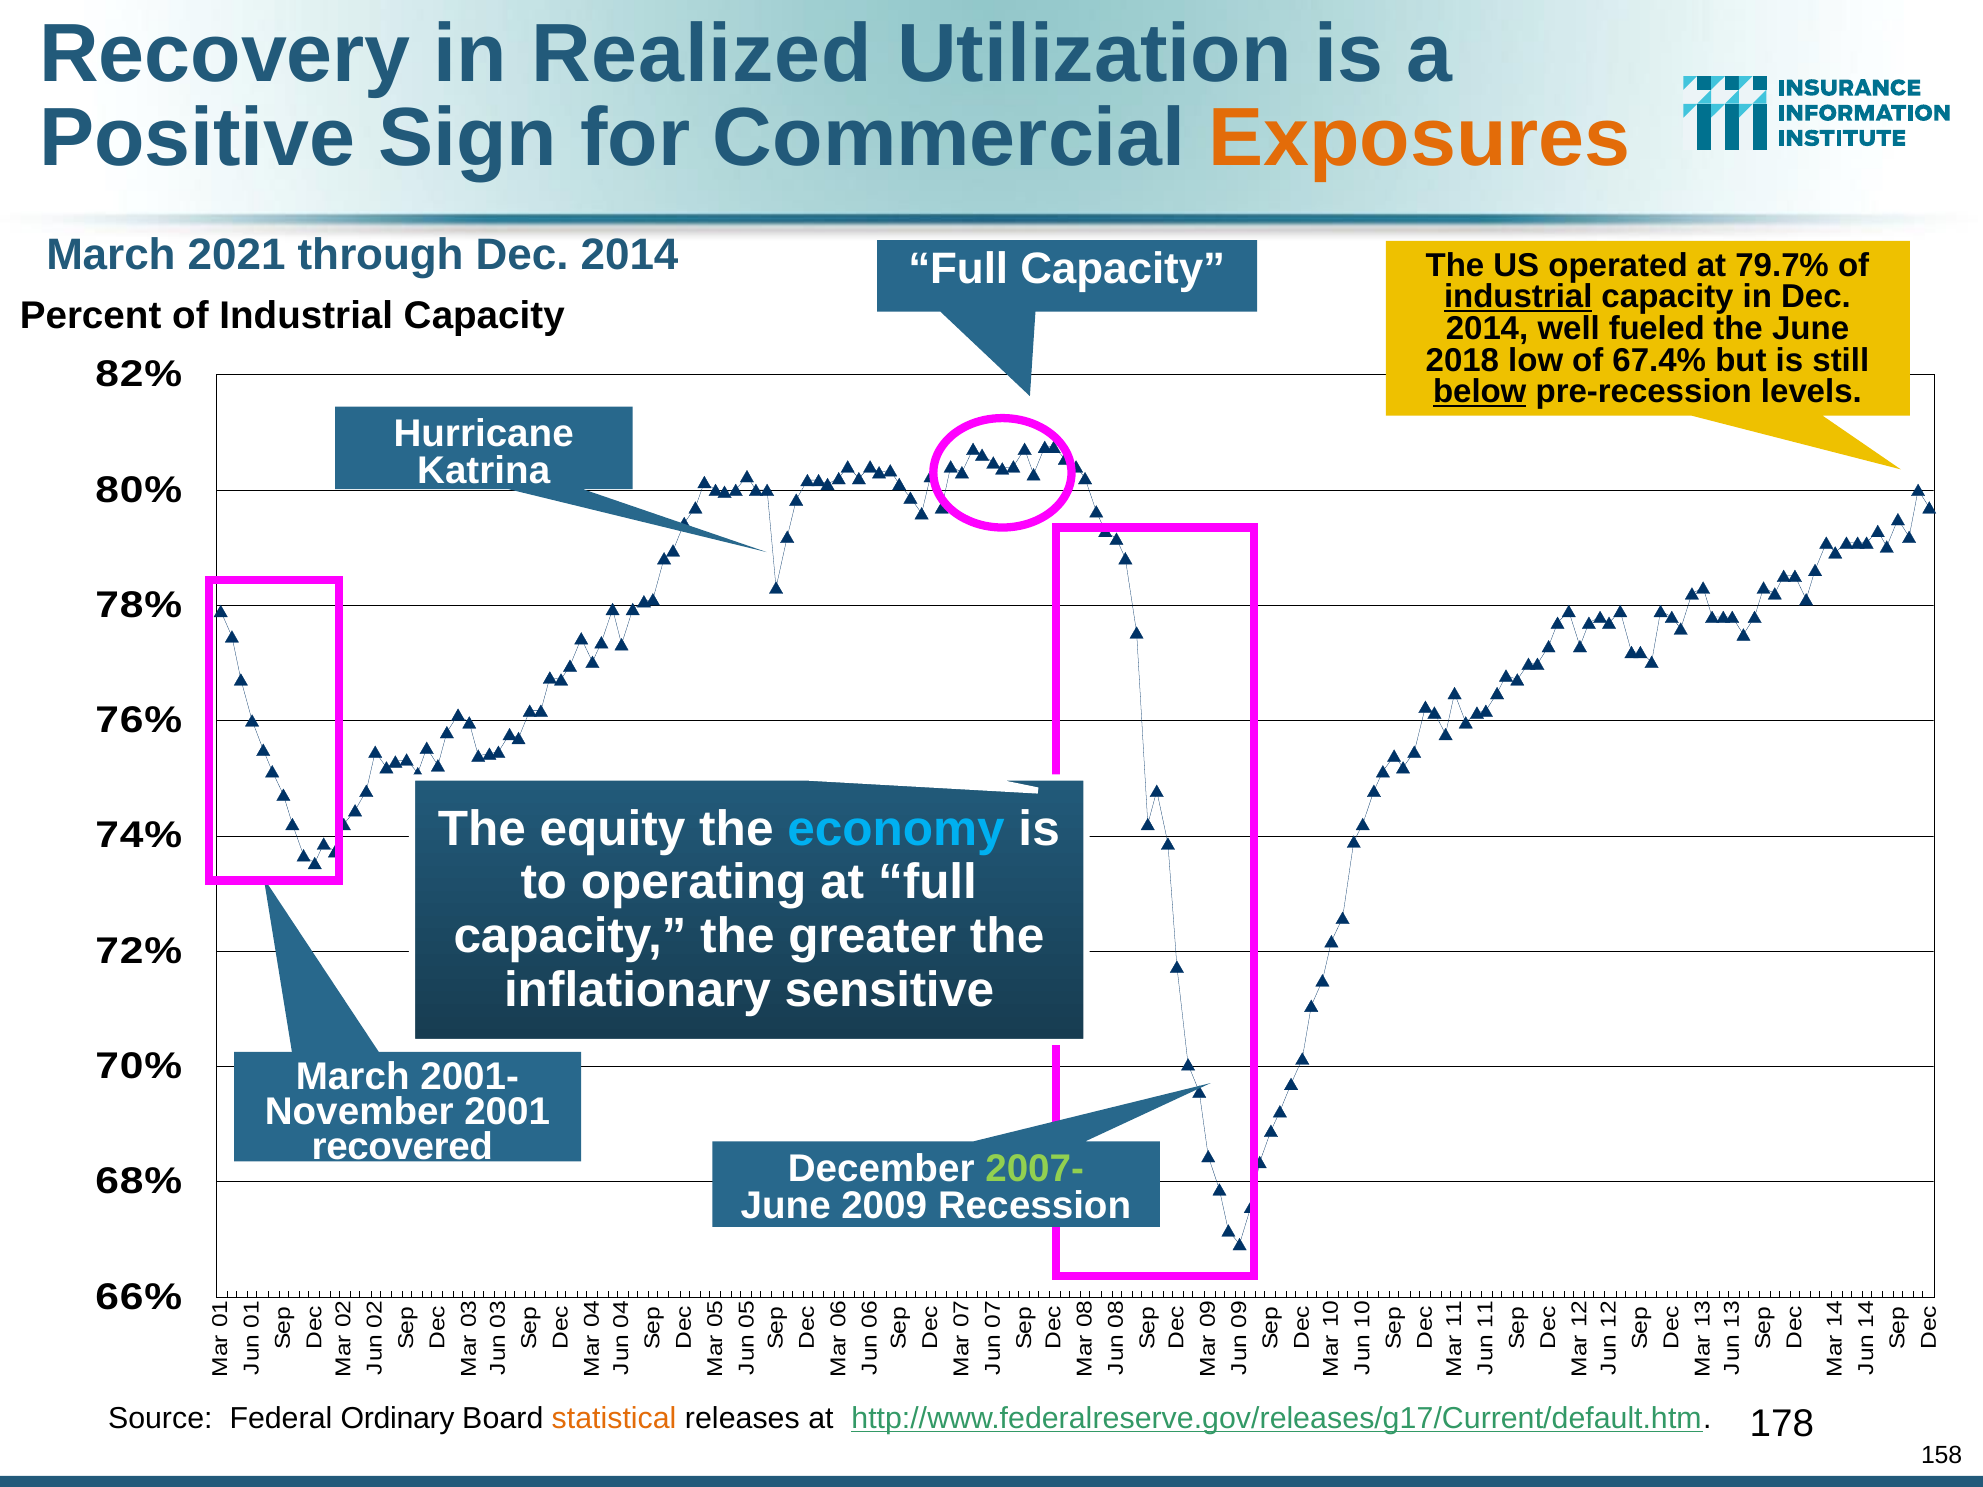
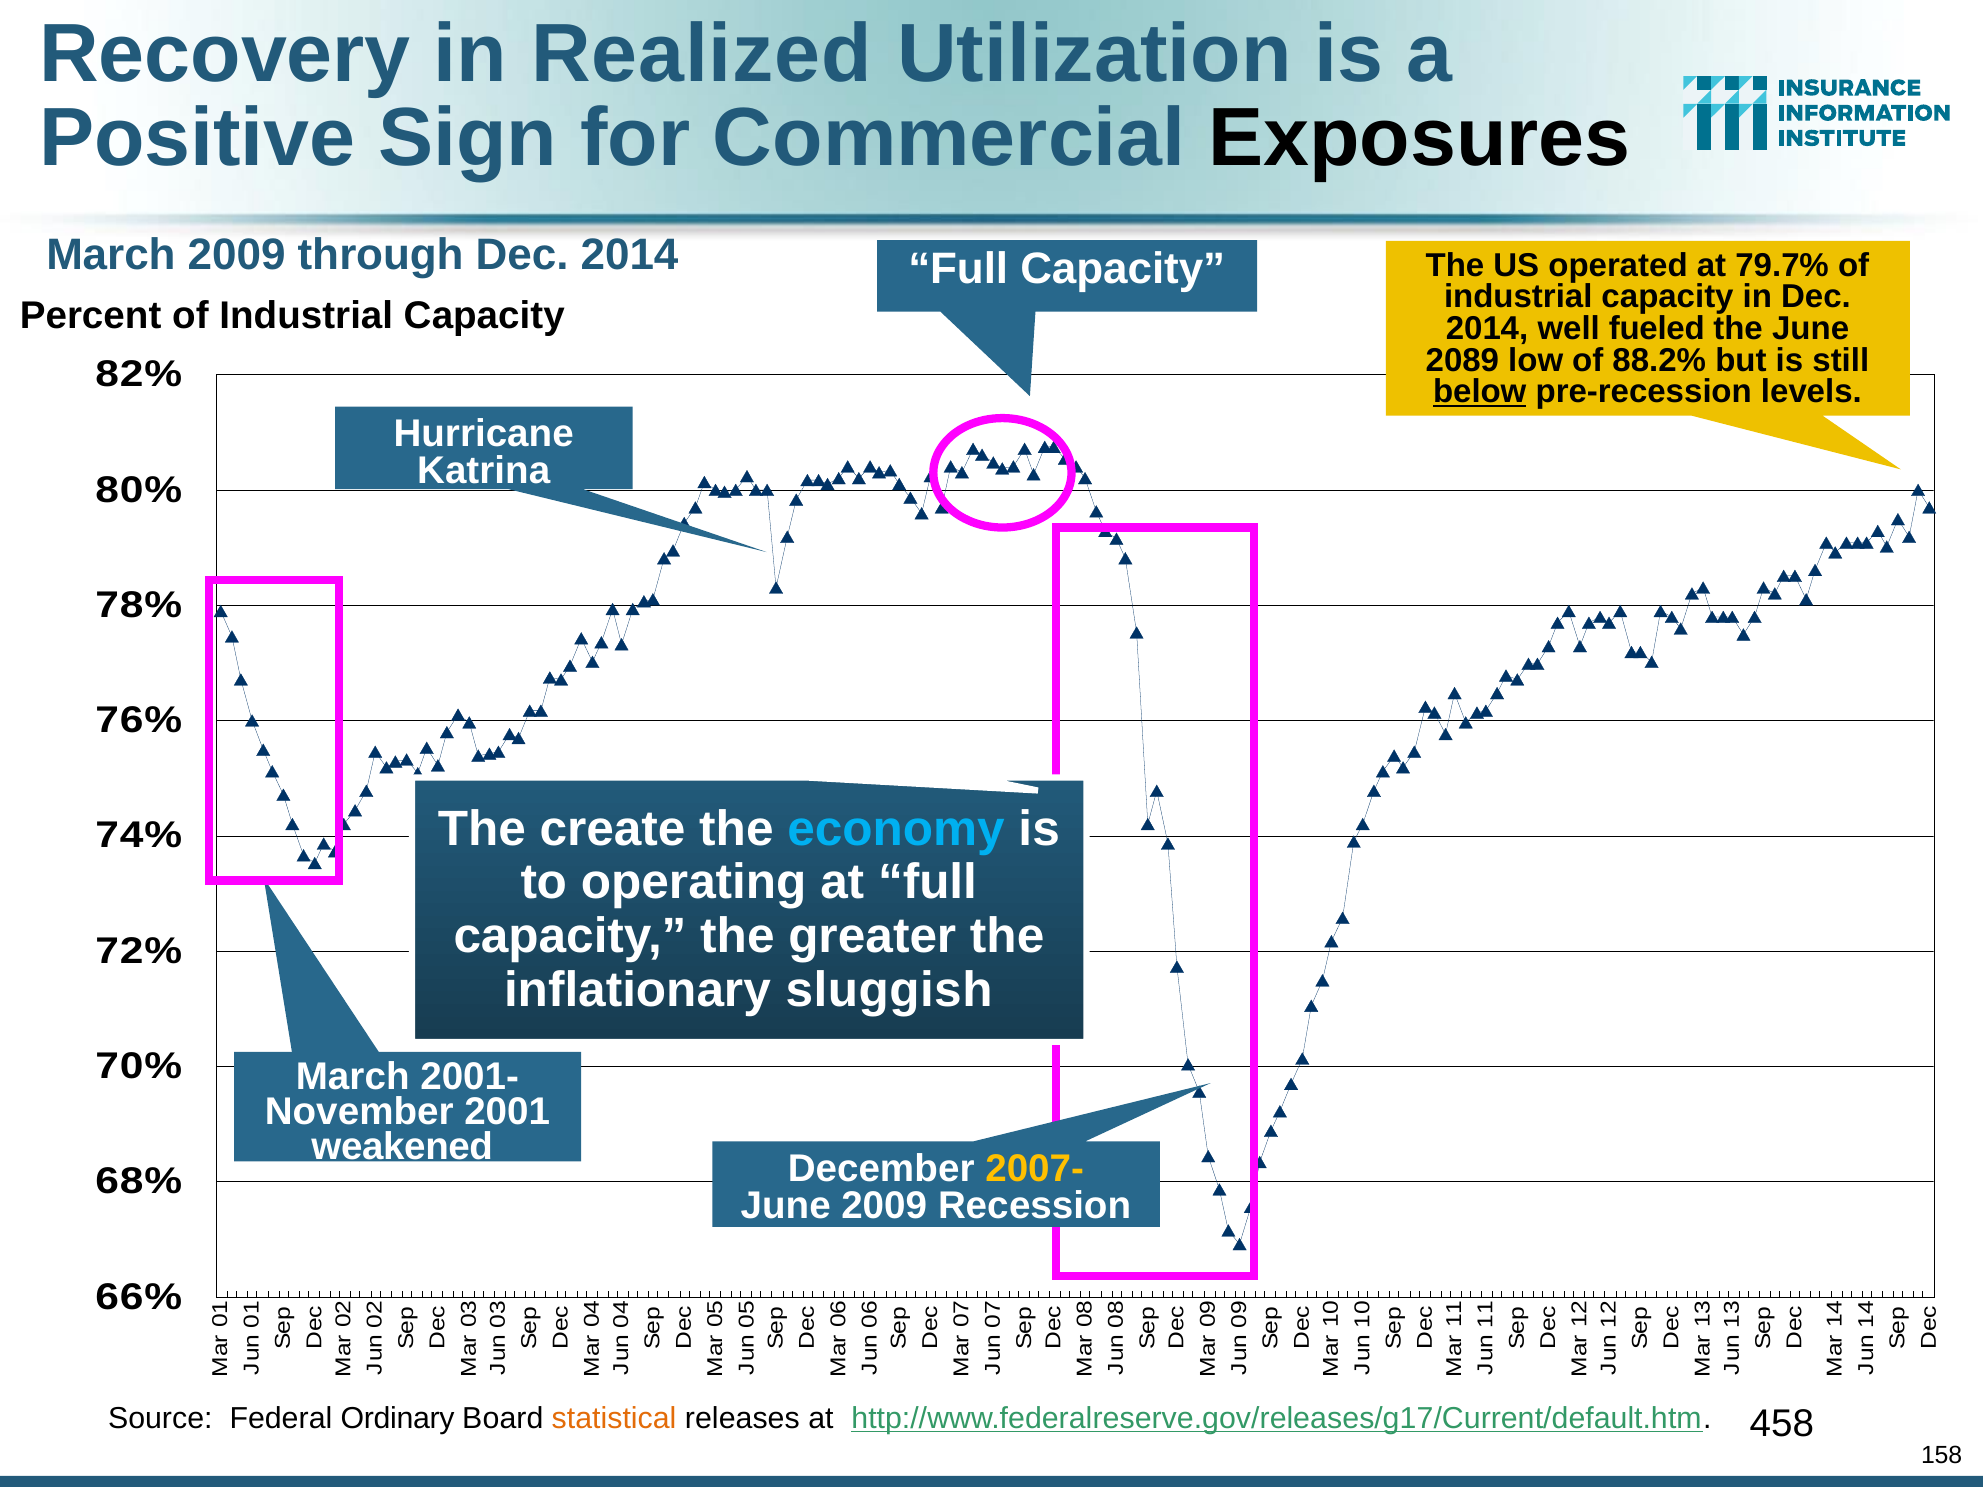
Exposures colour: orange -> black
March 2021: 2021 -> 2009
industrial at (1518, 297) underline: present -> none
2018: 2018 -> 2089
67.4%: 67.4% -> 88.2%
equity: equity -> create
sensitive: sensitive -> sluggish
recovered: recovered -> weakened
2007- colour: light green -> yellow
178: 178 -> 458
